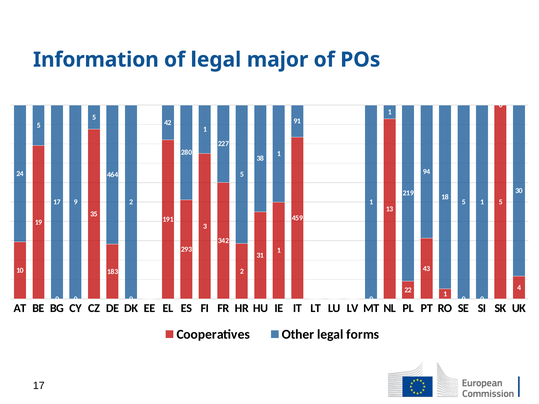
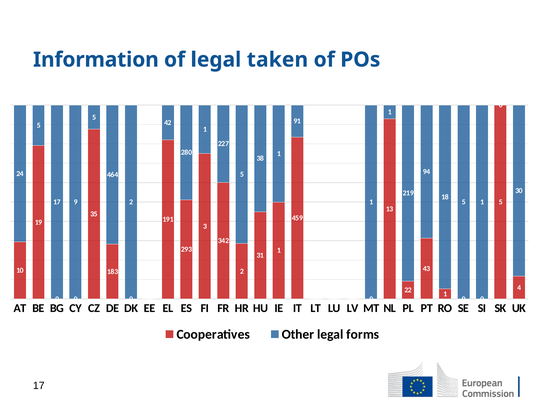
major: major -> taken
